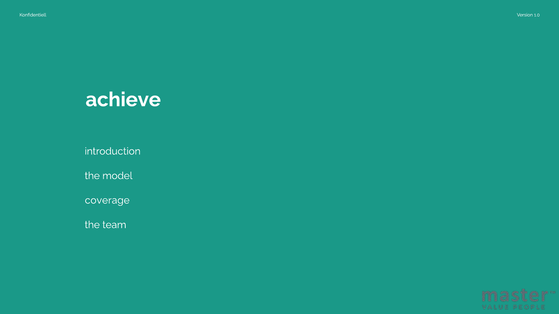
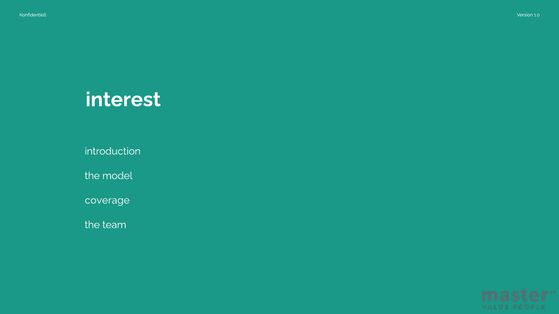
achieve: achieve -> interest
